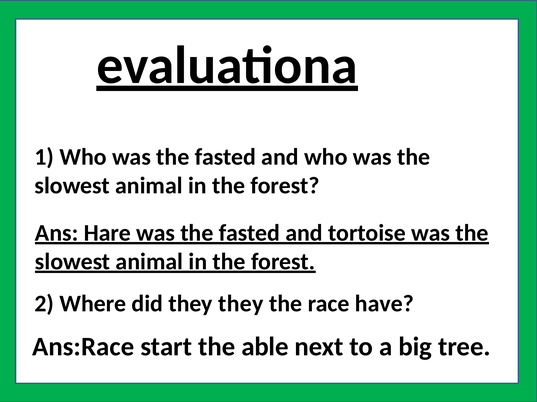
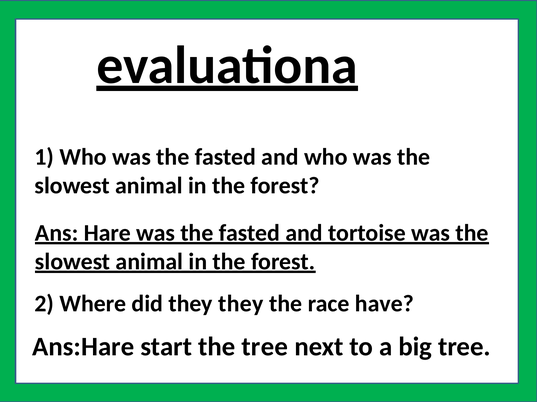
Ans:Race: Ans:Race -> Ans:Hare
the able: able -> tree
